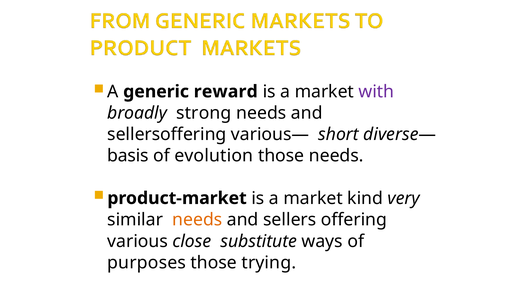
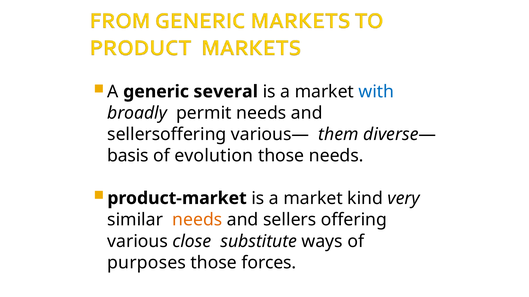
reward: reward -> several
with colour: purple -> blue
strong: strong -> permit
short: short -> them
trying: trying -> forces
